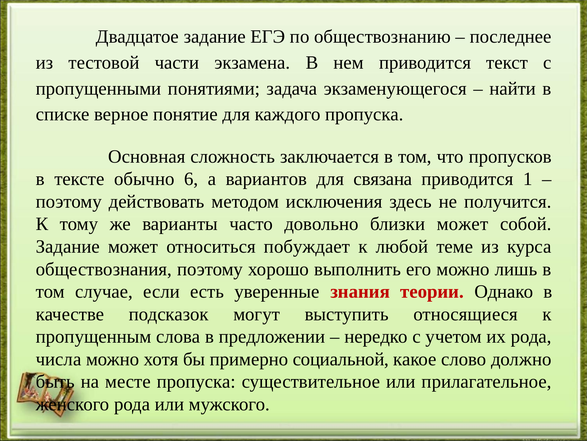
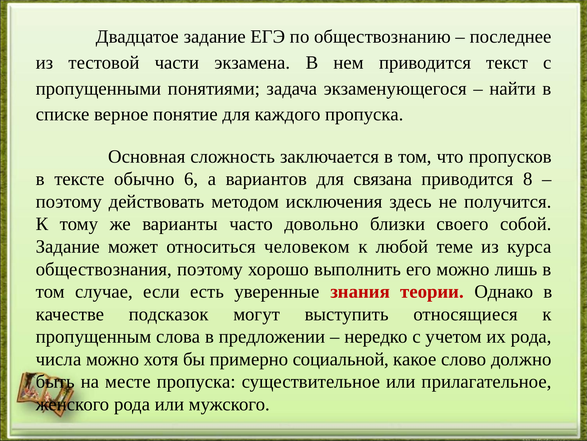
1: 1 -> 8
близки может: может -> своего
побуждает: побуждает -> человеком
